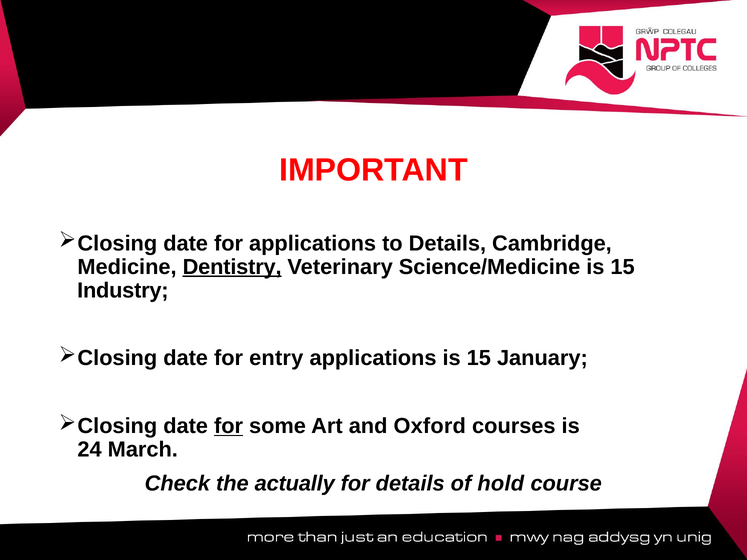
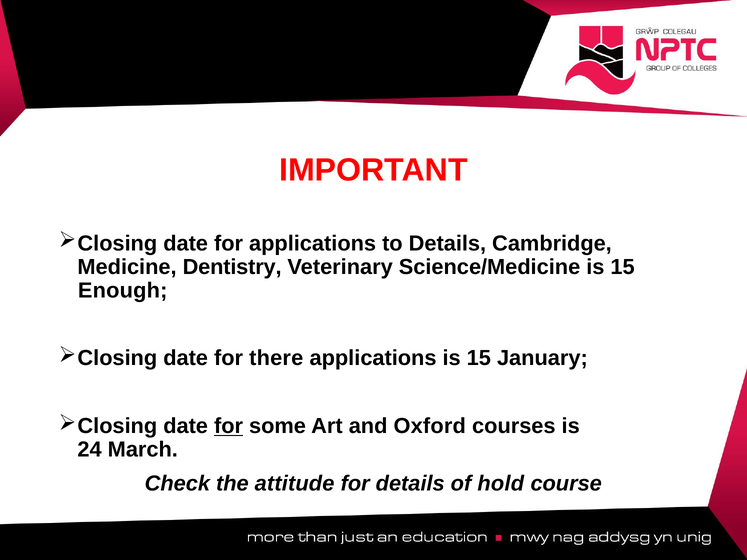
Dentistry underline: present -> none
Industry: Industry -> Enough
entry: entry -> there
actually: actually -> attitude
